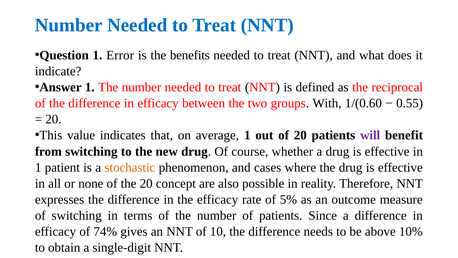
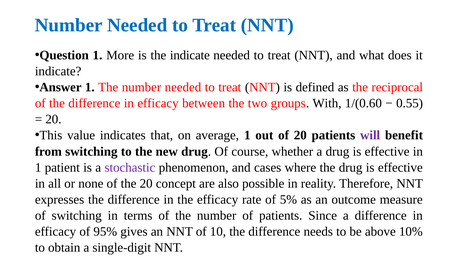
Error: Error -> More
the benefits: benefits -> indicate
stochastic colour: orange -> purple
74%: 74% -> 95%
